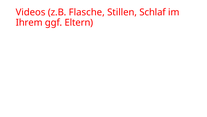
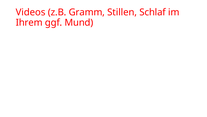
Flasche: Flasche -> Gramm
Eltern: Eltern -> Mund
